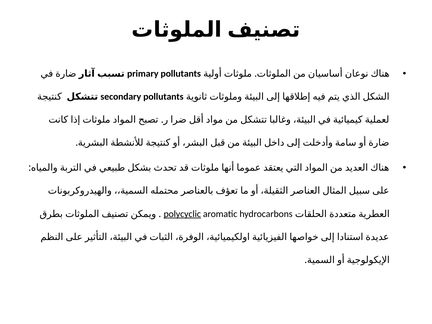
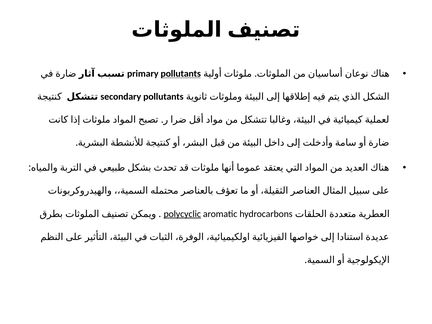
pollutants at (181, 74) underline: none -> present
